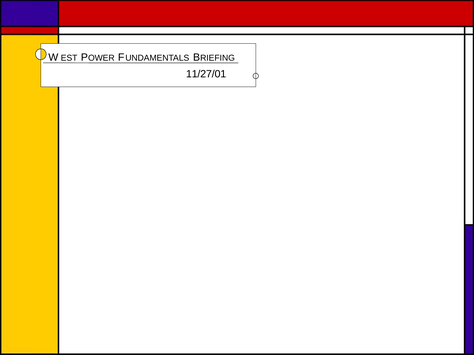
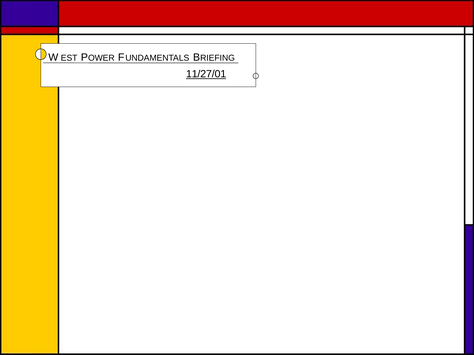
11/27/01 underline: none -> present
